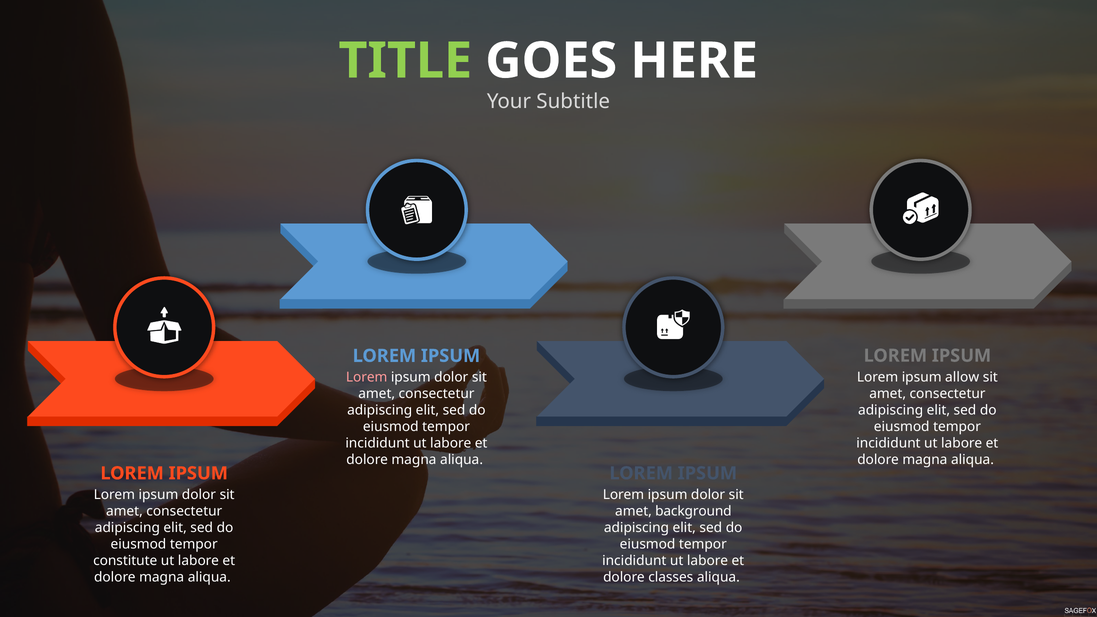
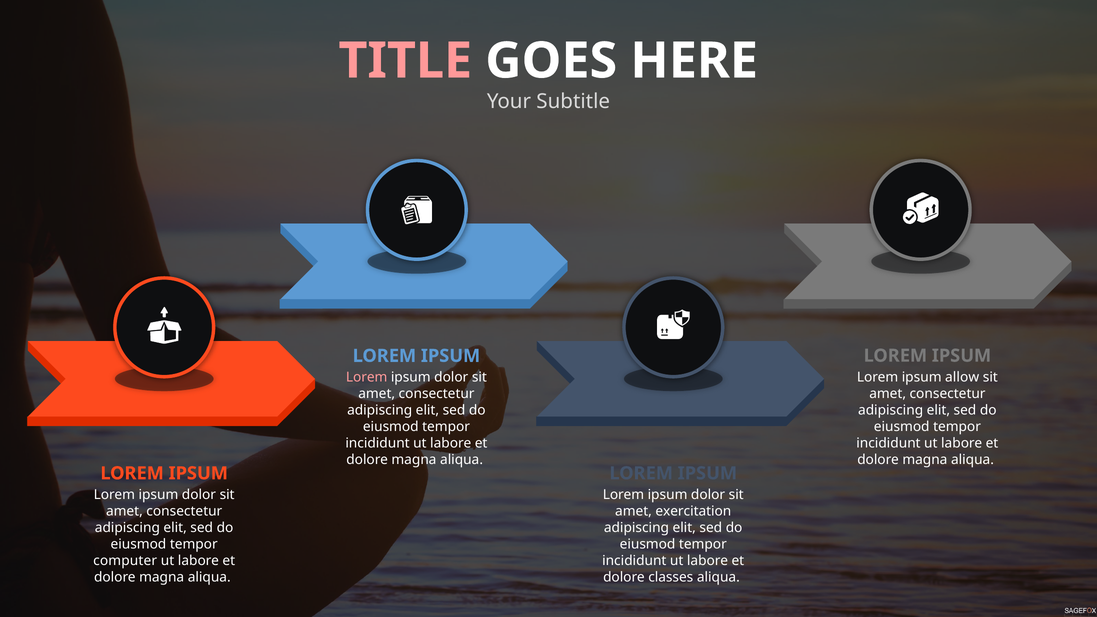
TITLE colour: light green -> pink
background: background -> exercitation
constitute: constitute -> computer
